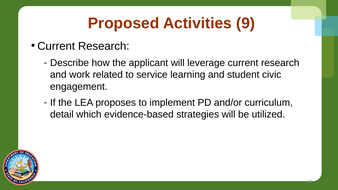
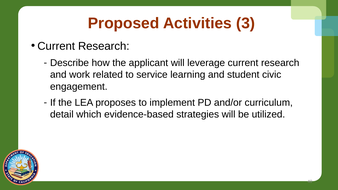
9: 9 -> 3
